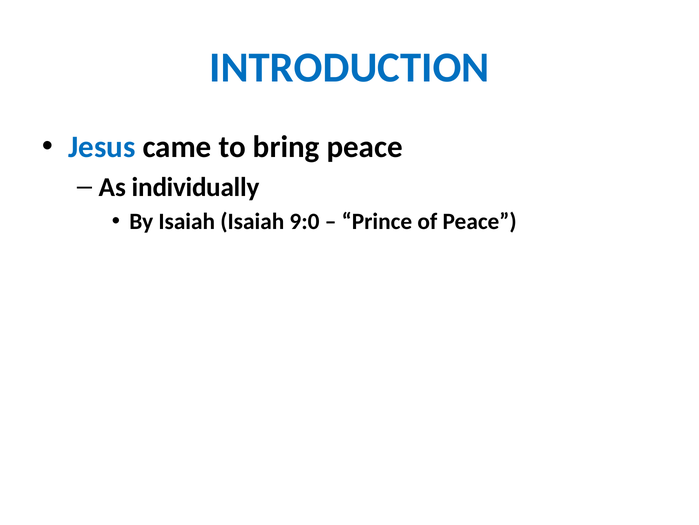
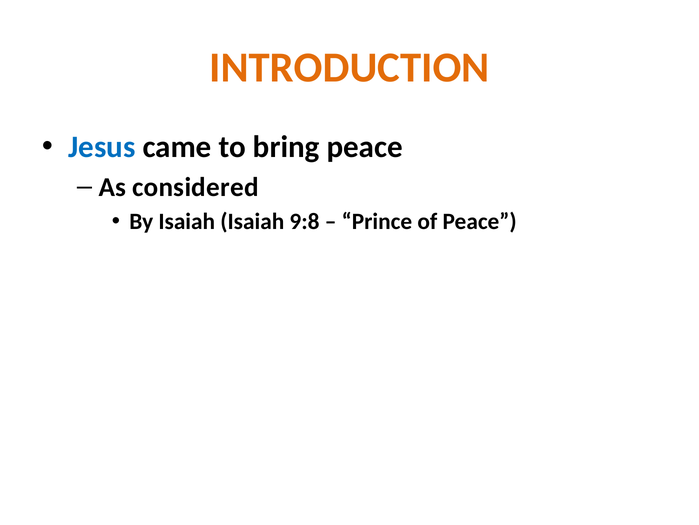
INTRODUCTION colour: blue -> orange
individually: individually -> considered
9:0: 9:0 -> 9:8
